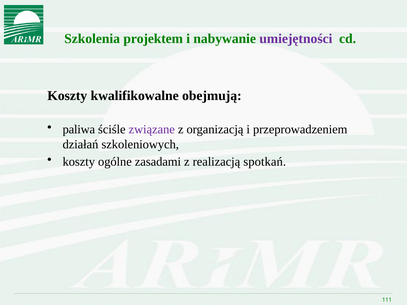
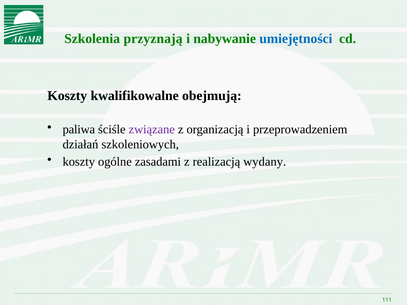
projektem: projektem -> przyznają
umiejętności colour: purple -> blue
spotkań: spotkań -> wydany
